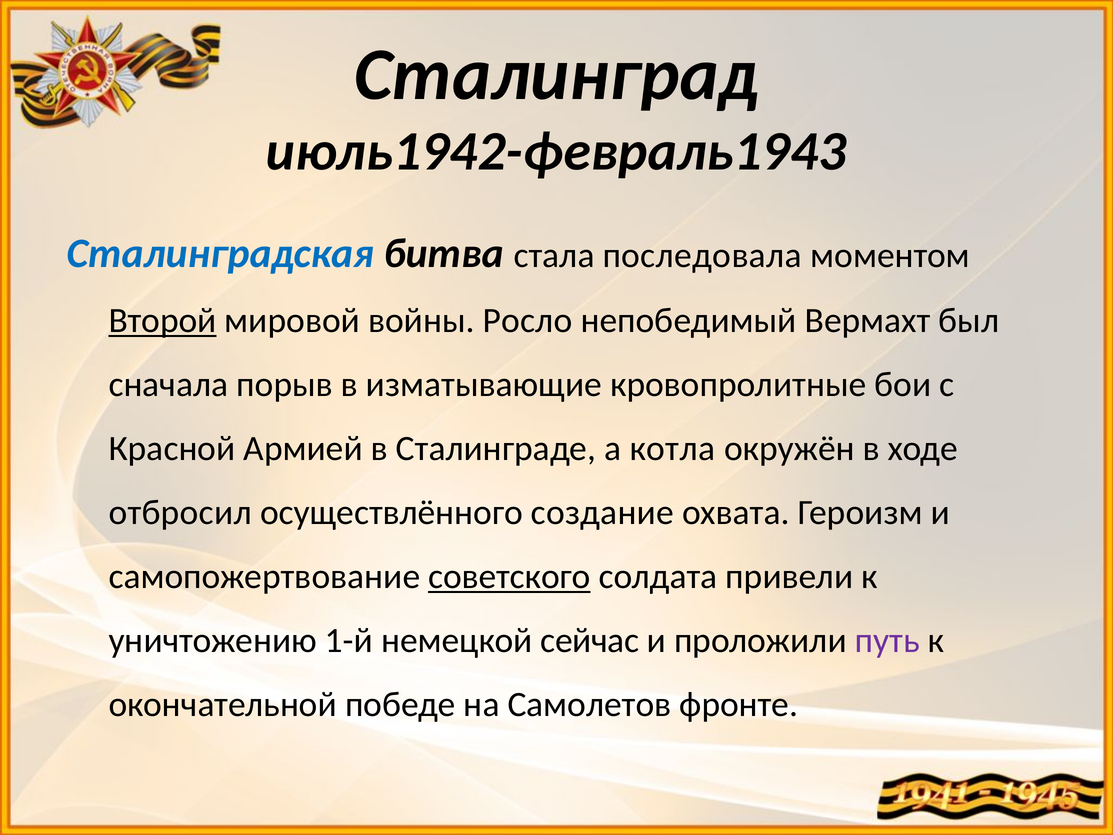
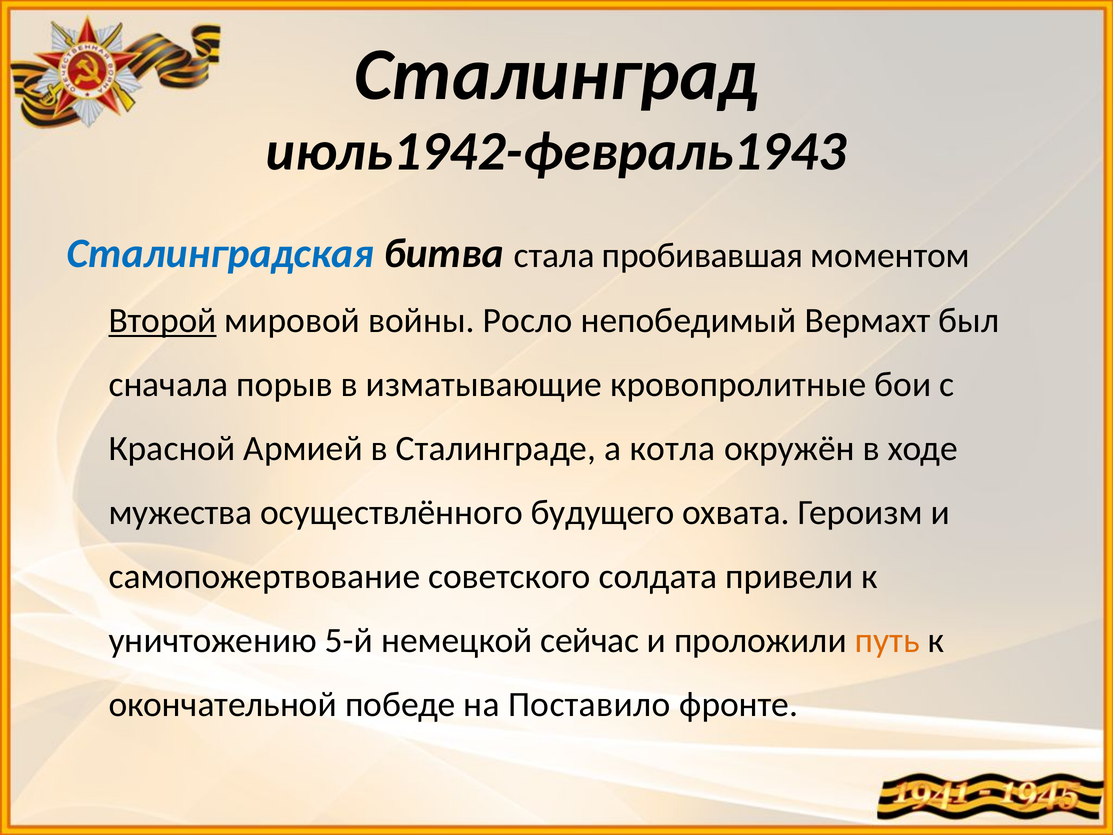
последовала: последовала -> пробивавшая
отбросил: отбросил -> мужества
создание: создание -> будущего
советского underline: present -> none
1-й: 1-й -> 5-й
путь colour: purple -> orange
Самолетов: Самолетов -> Поставило
